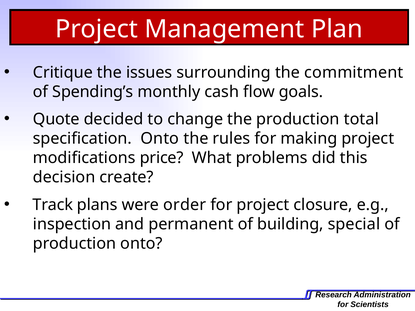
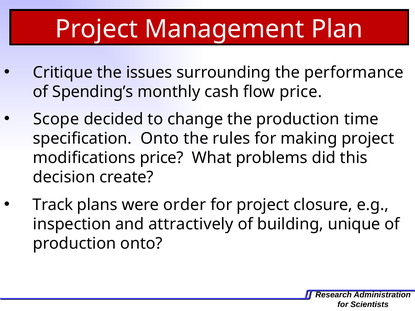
commitment: commitment -> performance
flow goals: goals -> price
Quote: Quote -> Scope
total: total -> time
permanent: permanent -> attractively
special: special -> unique
